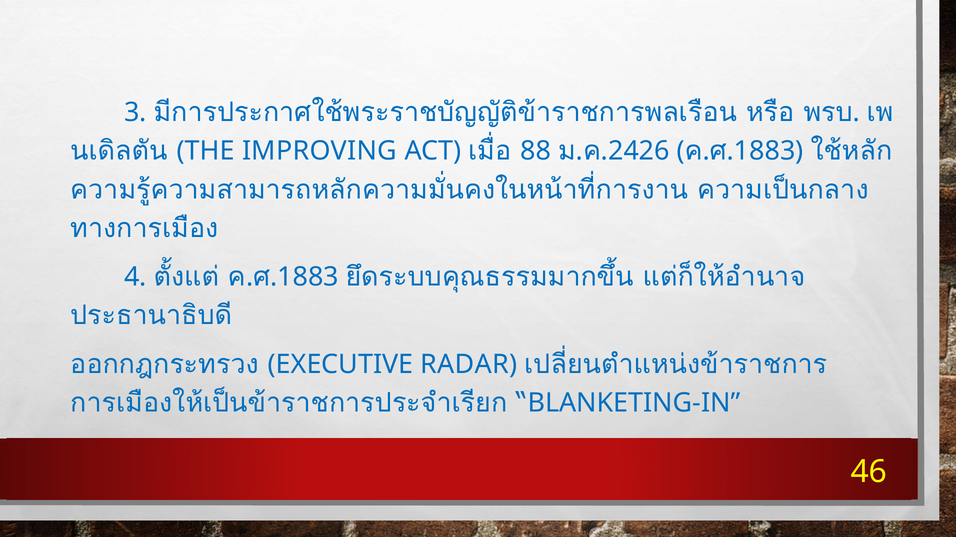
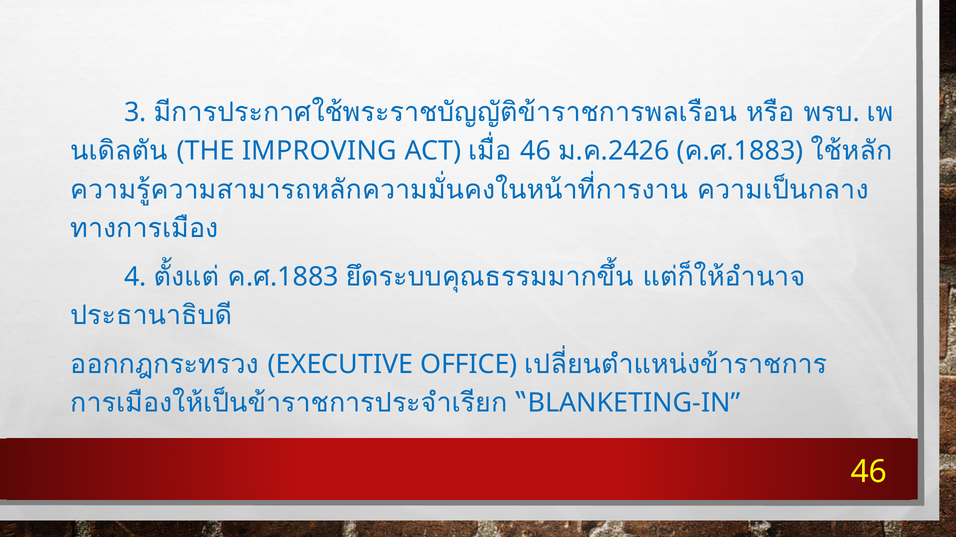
88 at (536, 151): 88 -> 46
RADAR: RADAR -> OFFICE
